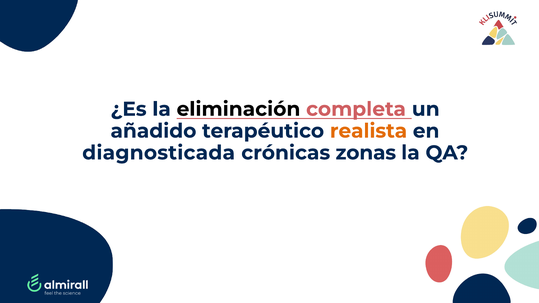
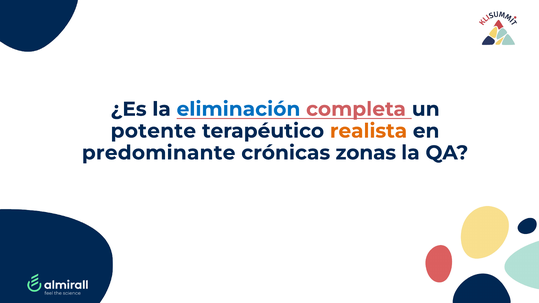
eliminación colour: black -> blue
añadido: añadido -> potente
diagnosticada: diagnosticada -> predominante
